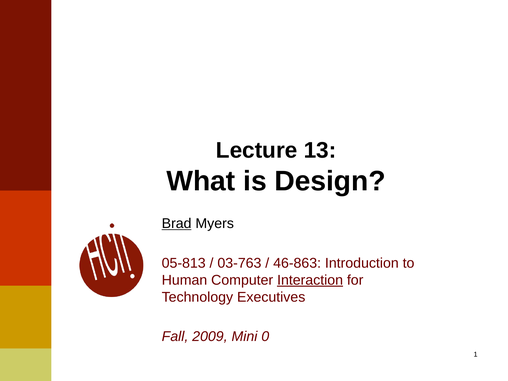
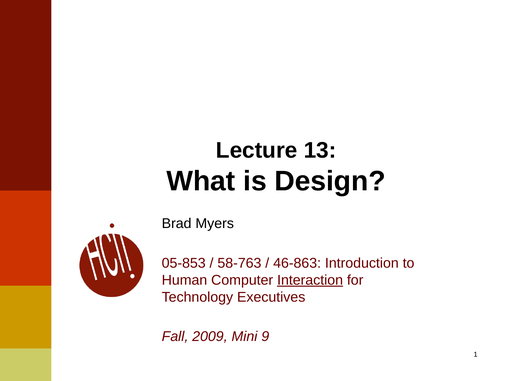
Brad underline: present -> none
05-813: 05-813 -> 05-853
03-763: 03-763 -> 58-763
0: 0 -> 9
